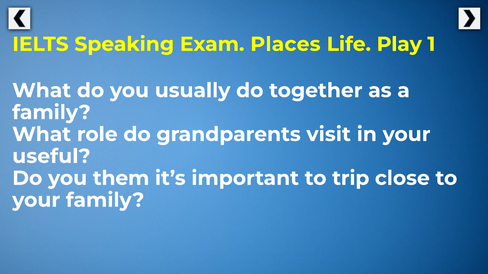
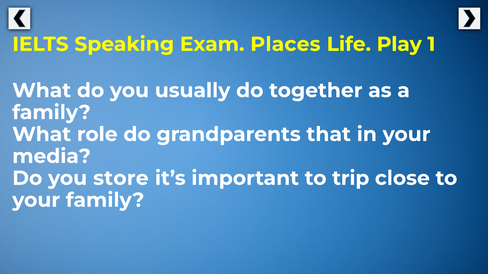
visit: visit -> that
useful: useful -> media
them: them -> store
